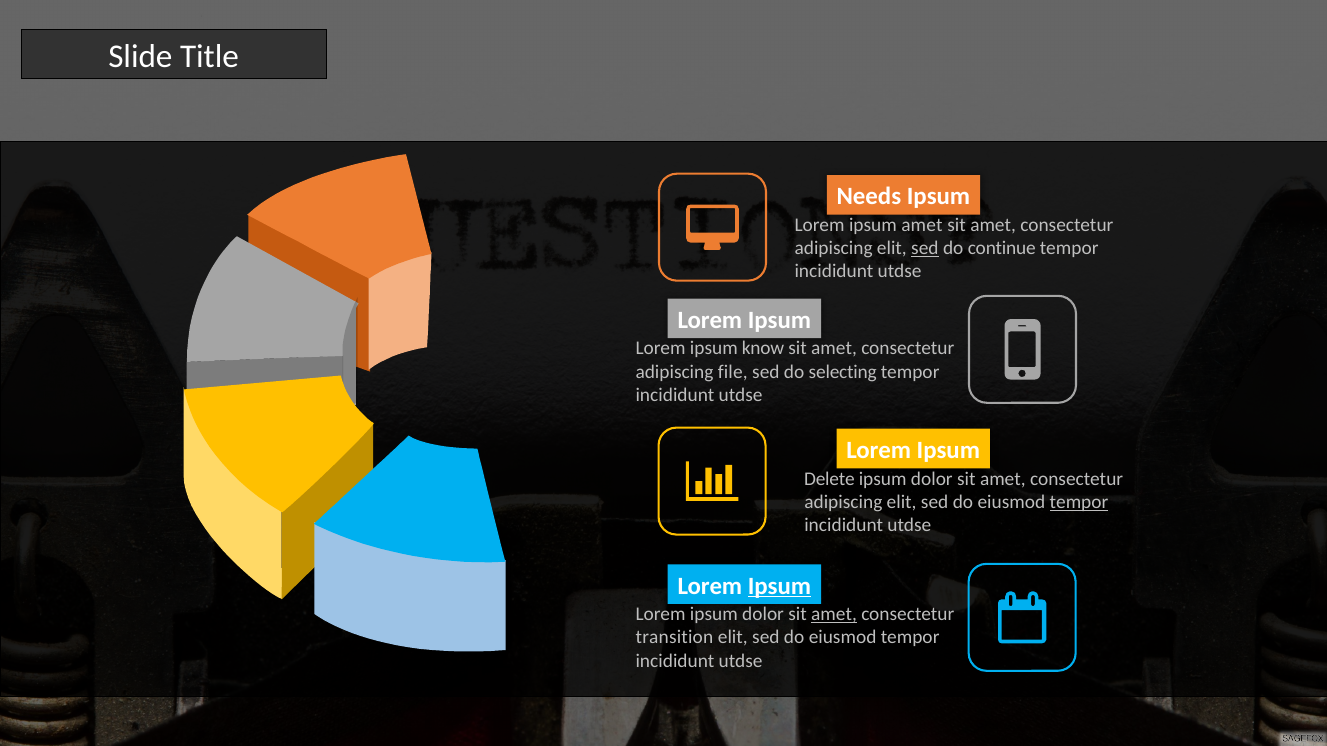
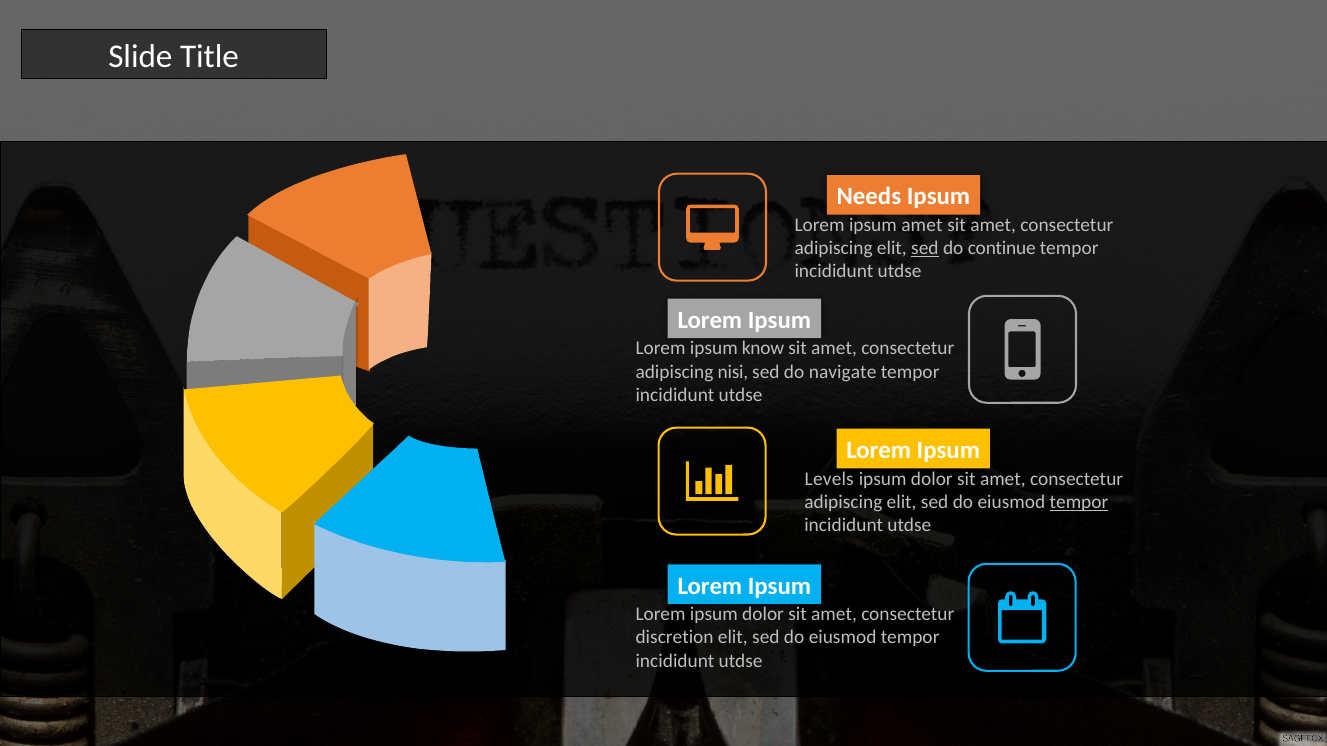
file: file -> nisi
selecting: selecting -> navigate
Delete: Delete -> Levels
Ipsum at (780, 586) underline: present -> none
amet at (834, 615) underline: present -> none
transition: transition -> discretion
